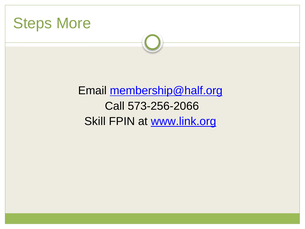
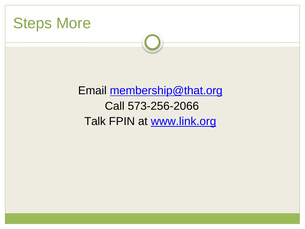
membership@half.org: membership@half.org -> membership@that.org
Skill: Skill -> Talk
